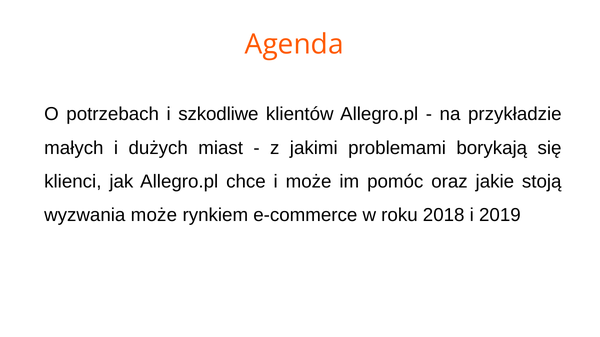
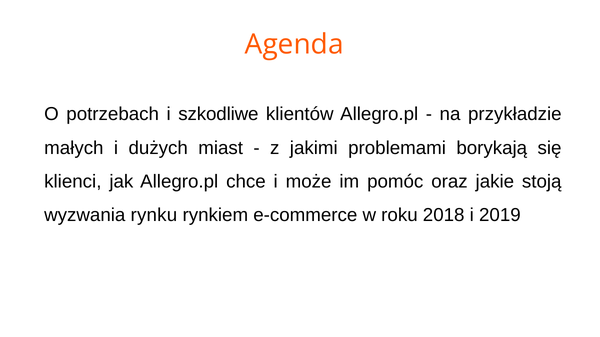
wyzwania może: może -> rynku
